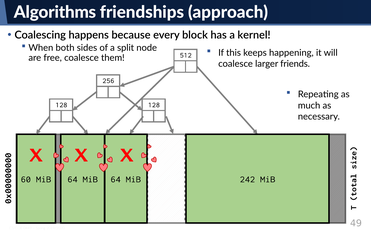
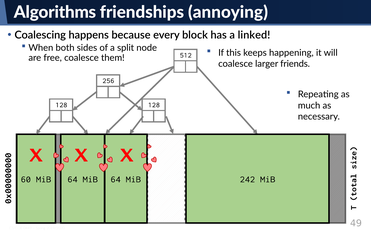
approach: approach -> annoying
kernel: kernel -> linked
